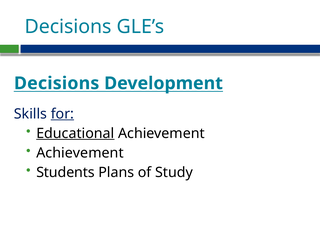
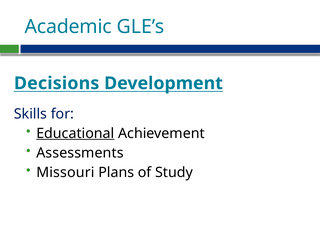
Decisions at (68, 27): Decisions -> Academic
for underline: present -> none
Achievement at (80, 153): Achievement -> Assessments
Students: Students -> Missouri
